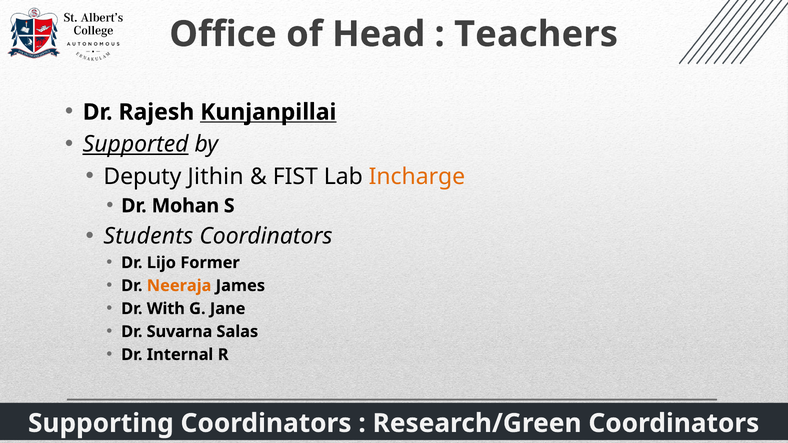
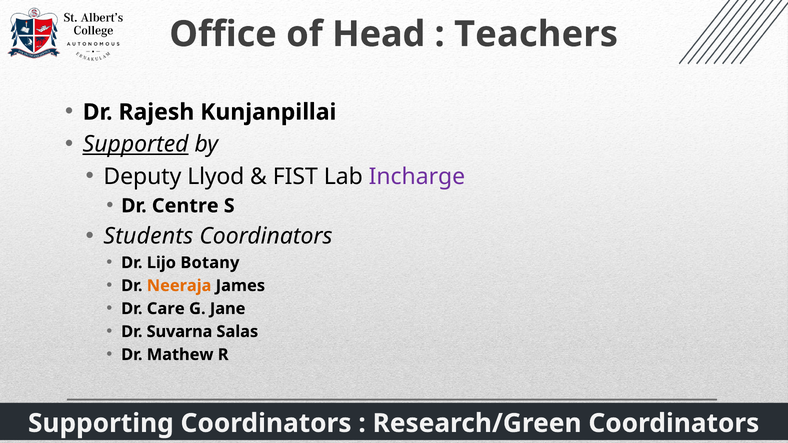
Kunjanpillai underline: present -> none
Jithin: Jithin -> Llyod
Incharge colour: orange -> purple
Mohan: Mohan -> Centre
Former: Former -> Botany
With: With -> Care
Internal: Internal -> Mathew
